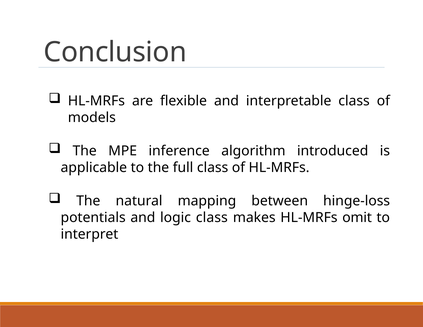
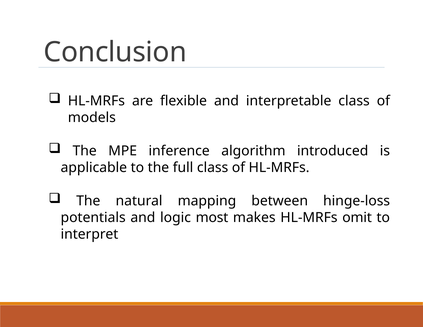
logic class: class -> most
